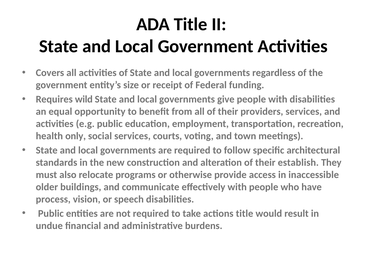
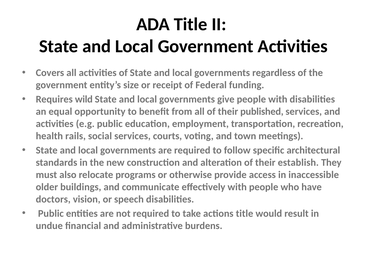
providers: providers -> published
only: only -> rails
process: process -> doctors
